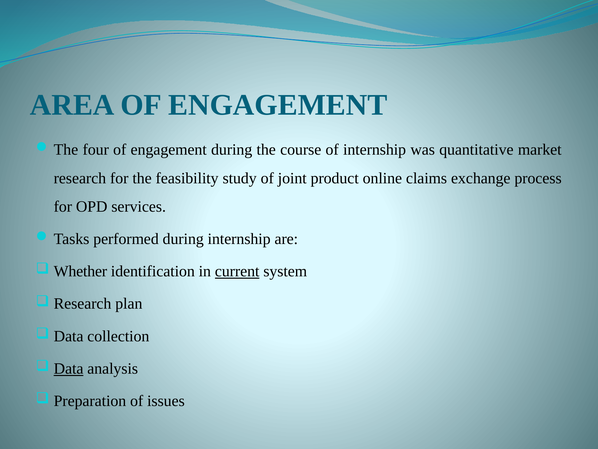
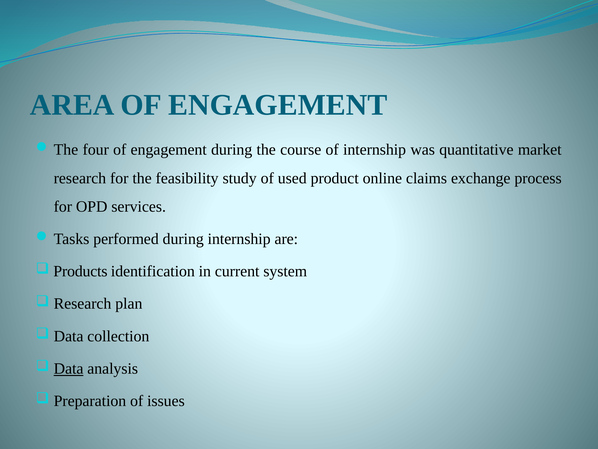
joint: joint -> used
Whether: Whether -> Products
current underline: present -> none
